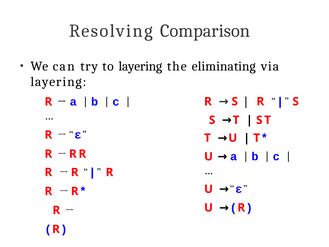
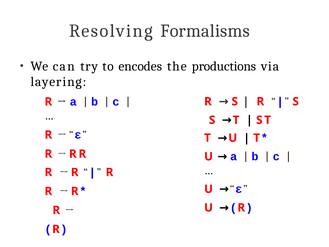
Comparison: Comparison -> Formalisms
to layering: layering -> encodes
eliminating: eliminating -> productions
